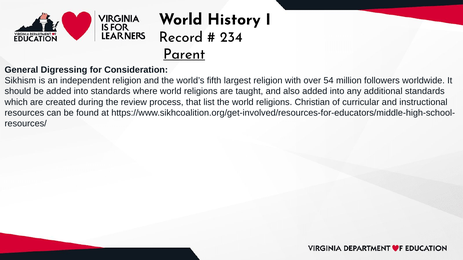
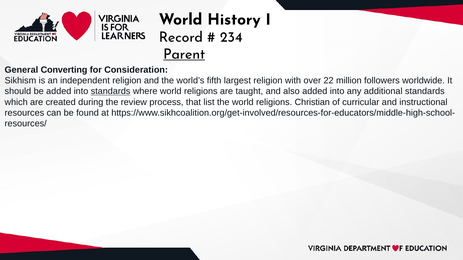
Digressing: Digressing -> Converting
54: 54 -> 22
standards at (111, 91) underline: none -> present
